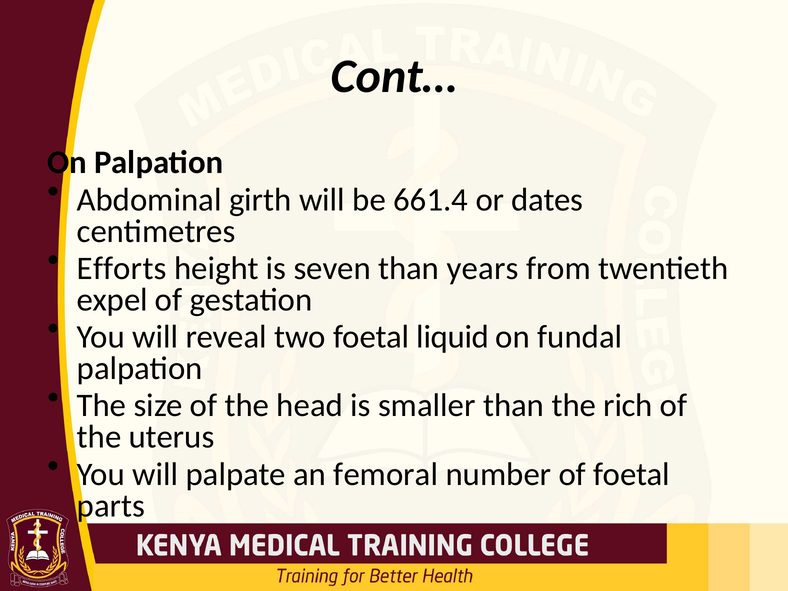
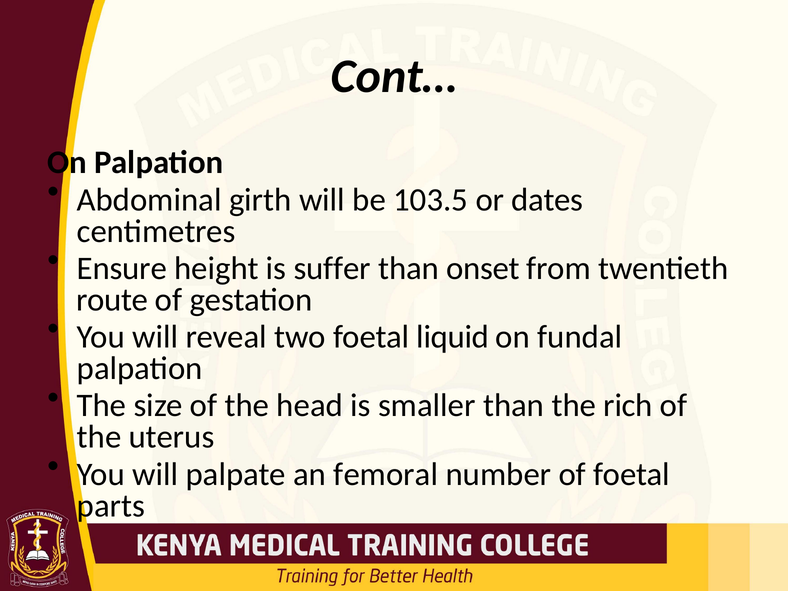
661.4: 661.4 -> 103.5
Efforts: Efforts -> Ensure
seven: seven -> suffer
years: years -> onset
expel: expel -> route
